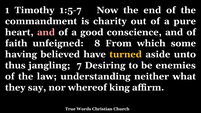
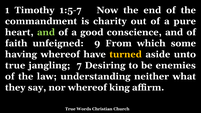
and at (46, 32) colour: pink -> light green
8: 8 -> 9
having believed: believed -> whereof
thus at (15, 65): thus -> true
